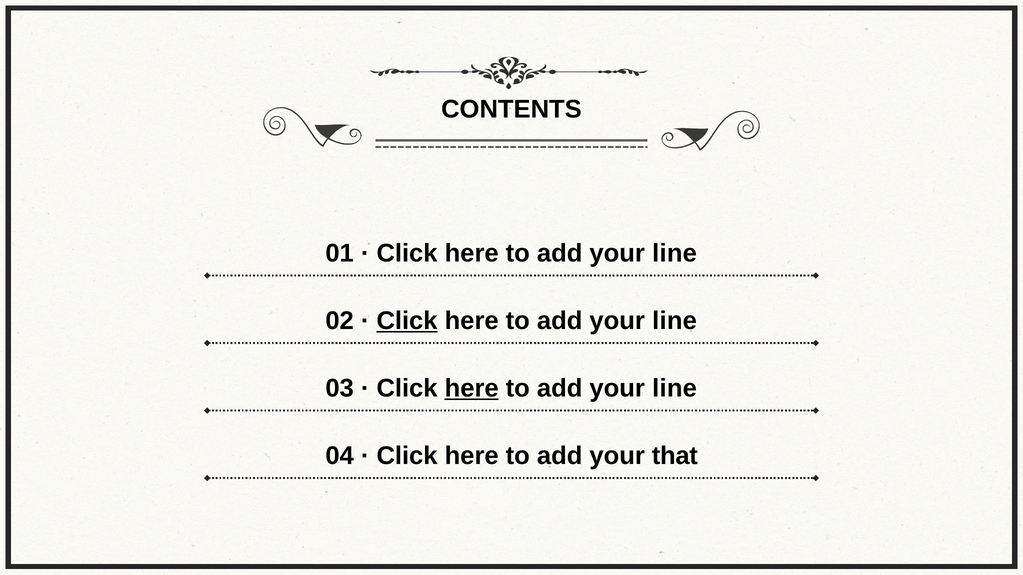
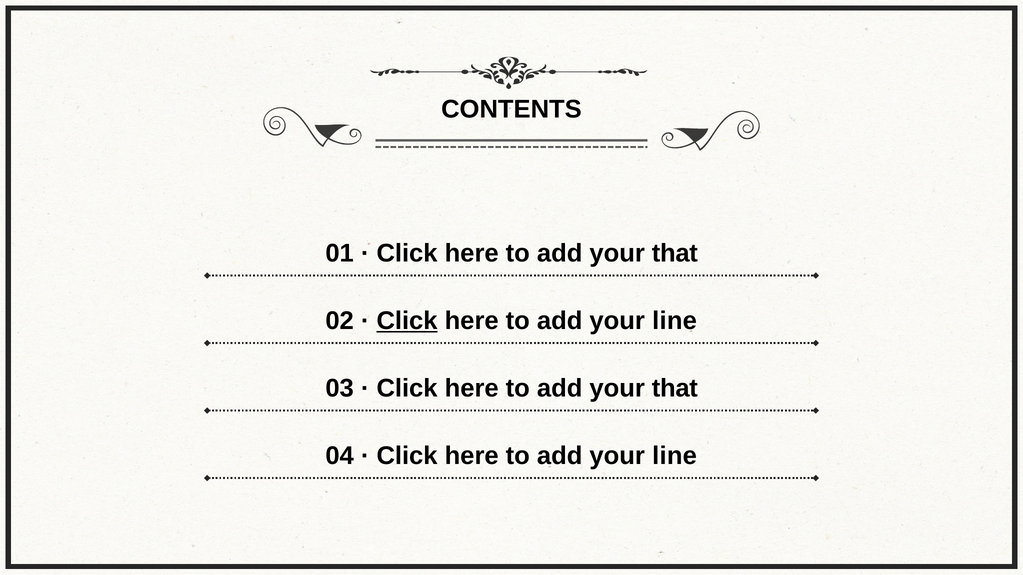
line at (675, 254): line -> that
here at (472, 389) underline: present -> none
line at (675, 389): line -> that
that at (675, 456): that -> line
